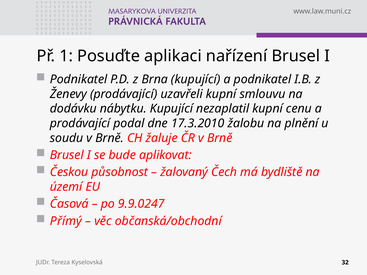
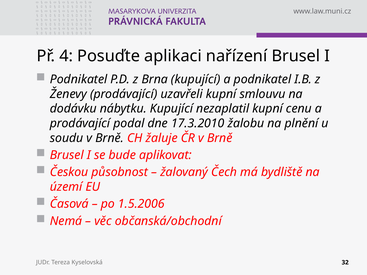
1: 1 -> 4
9.9.0247: 9.9.0247 -> 1.5.2006
Přímý: Přímý -> Nemá
